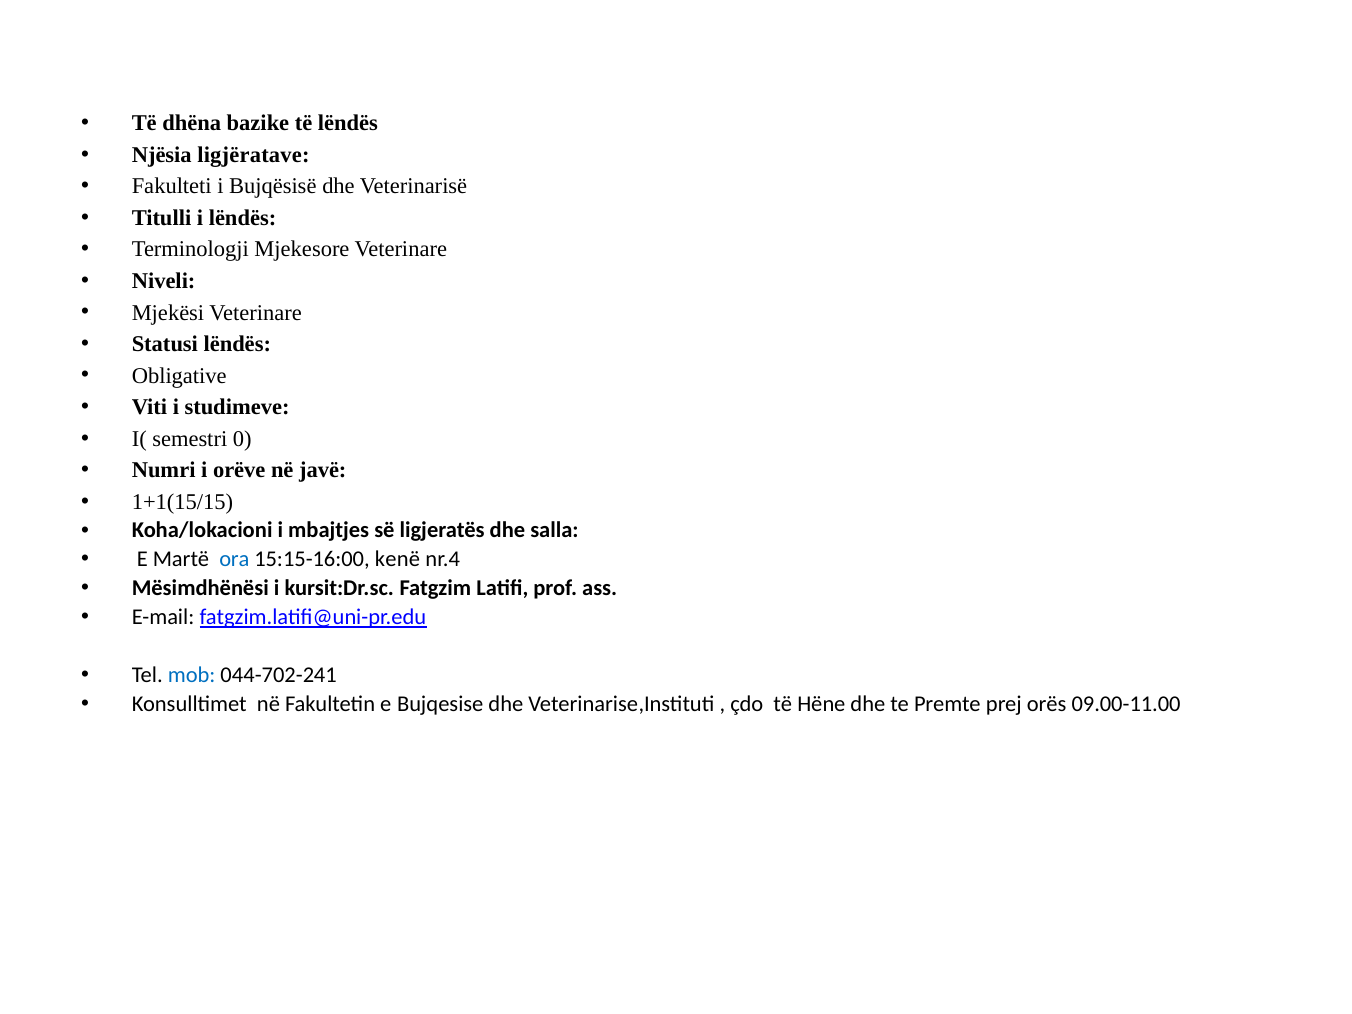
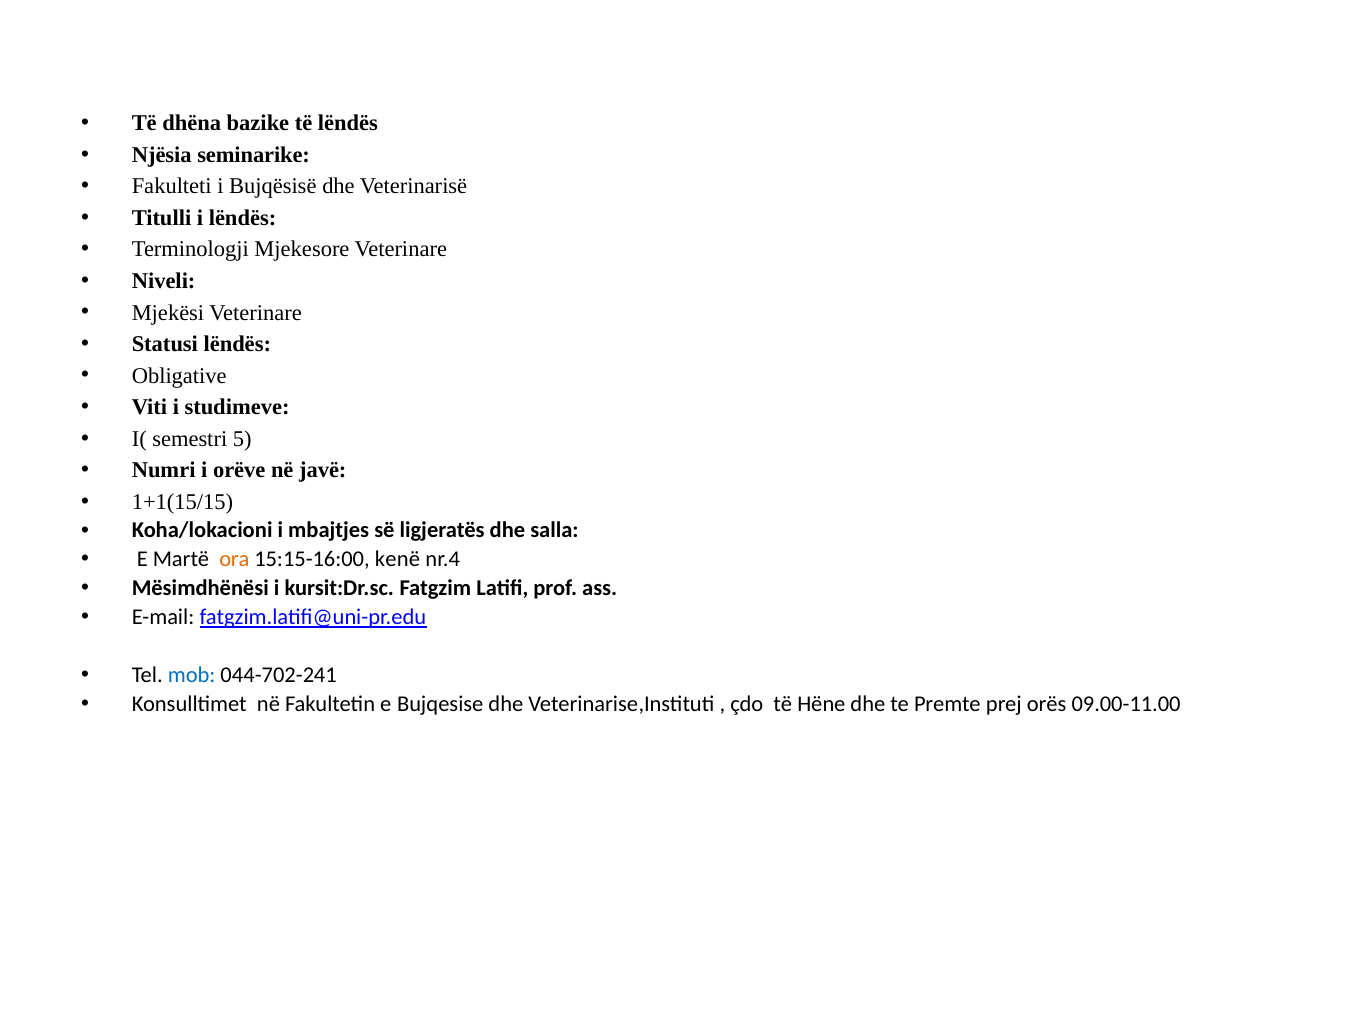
ligjëratave: ligjëratave -> seminarike
0: 0 -> 5
ora colour: blue -> orange
